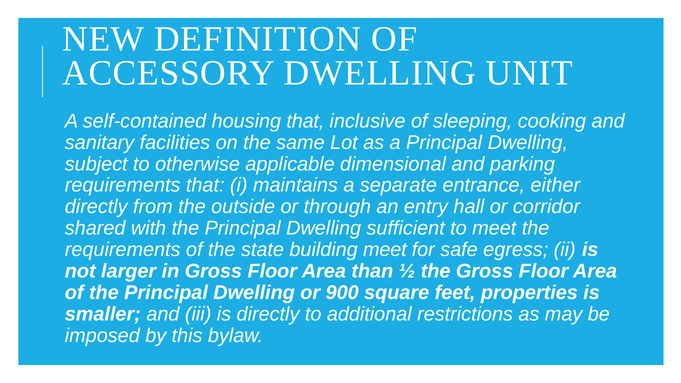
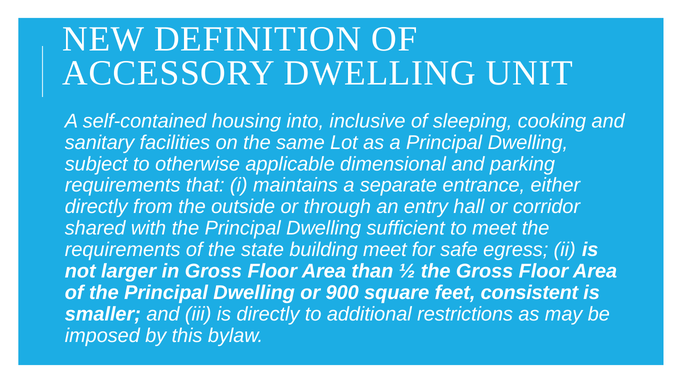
housing that: that -> into
properties: properties -> consistent
